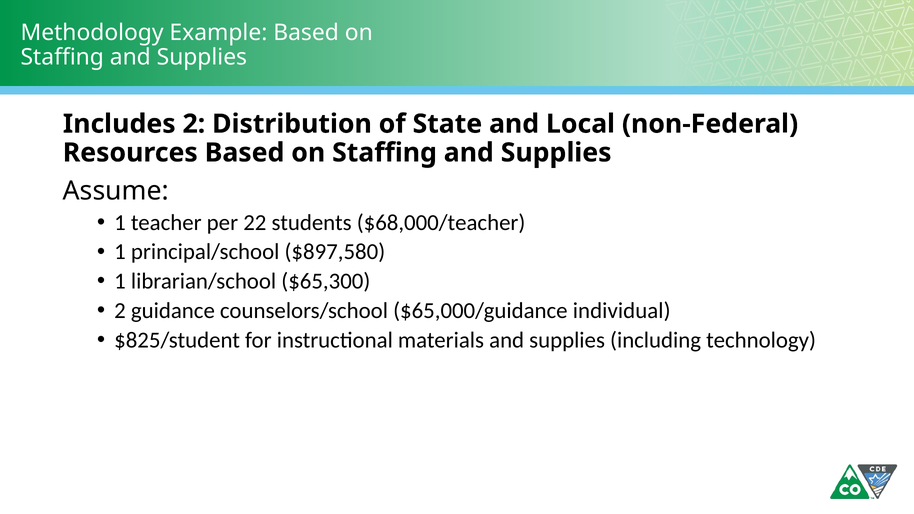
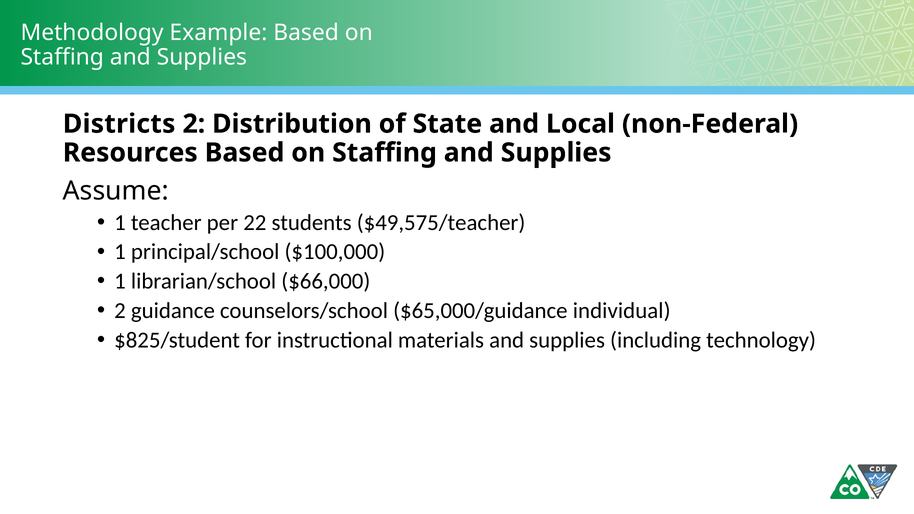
Includes: Includes -> Districts
$68,000/teacher: $68,000/teacher -> $49,575/teacher
$897,580: $897,580 -> $100,000
$65,300: $65,300 -> $66,000
